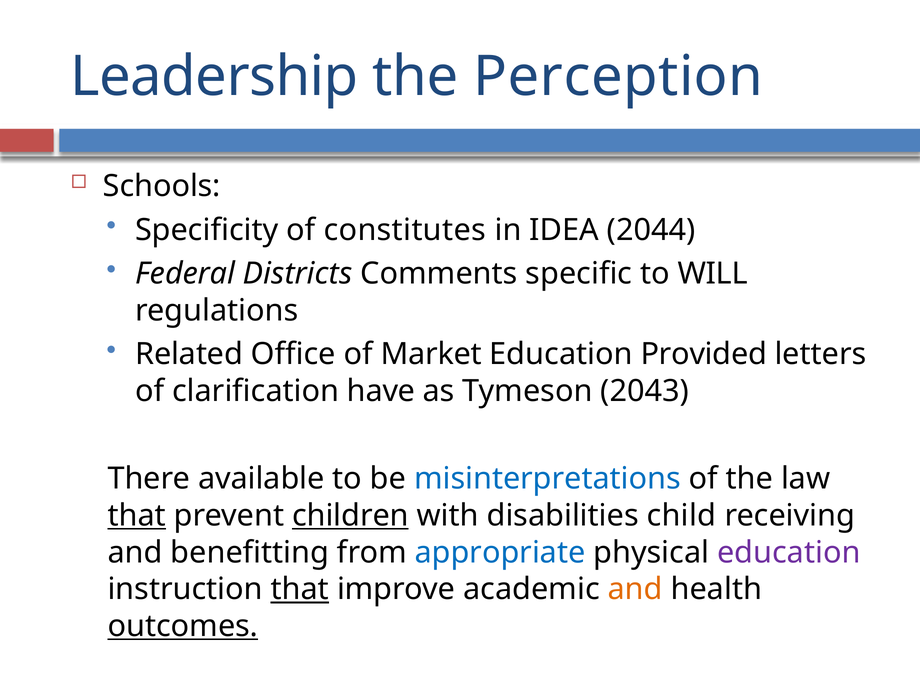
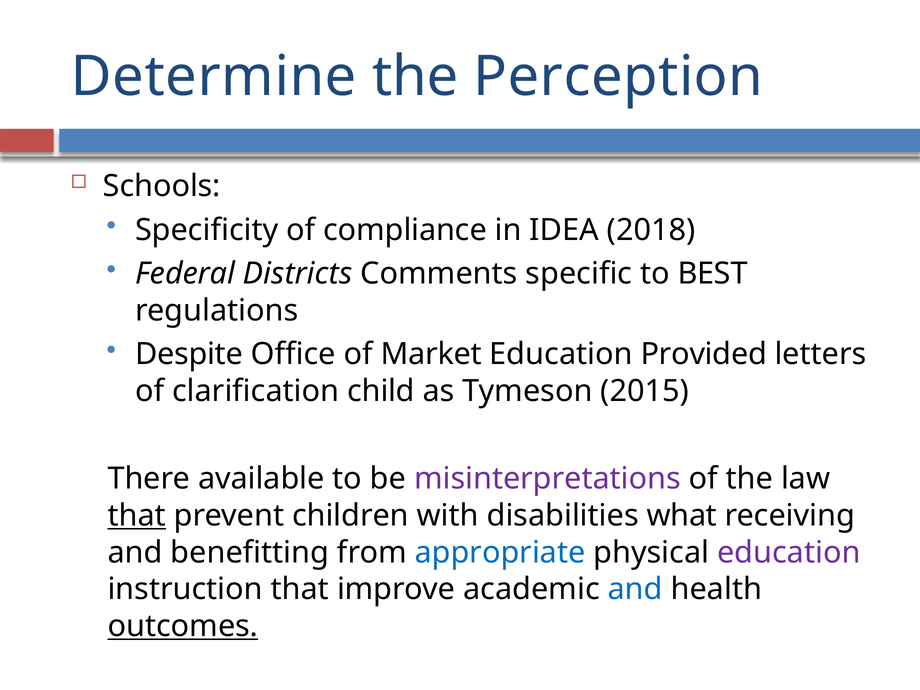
Leadership: Leadership -> Determine
constitutes: constitutes -> compliance
2044: 2044 -> 2018
WILL: WILL -> BEST
Related: Related -> Despite
have: have -> child
2043: 2043 -> 2015
misinterpretations colour: blue -> purple
children underline: present -> none
child: child -> what
that at (300, 589) underline: present -> none
and at (635, 589) colour: orange -> blue
